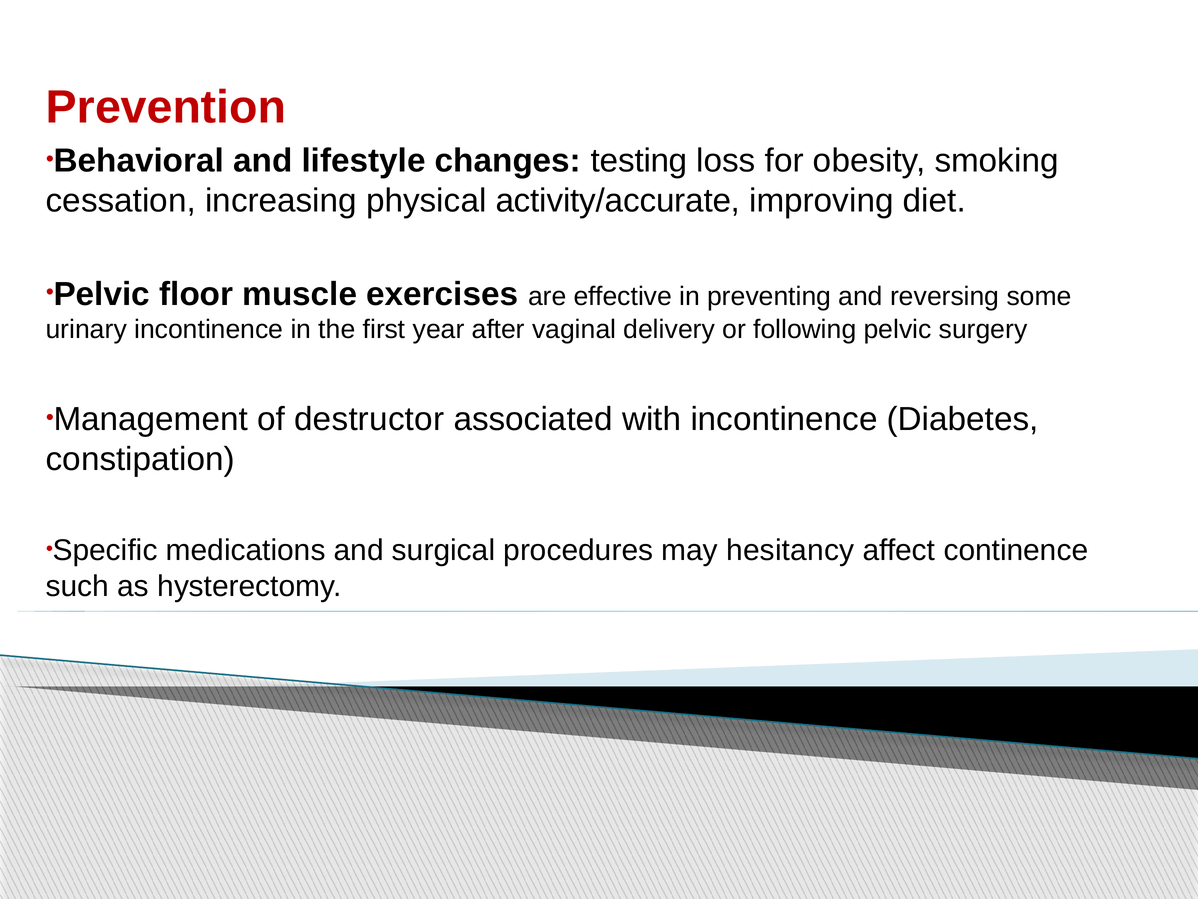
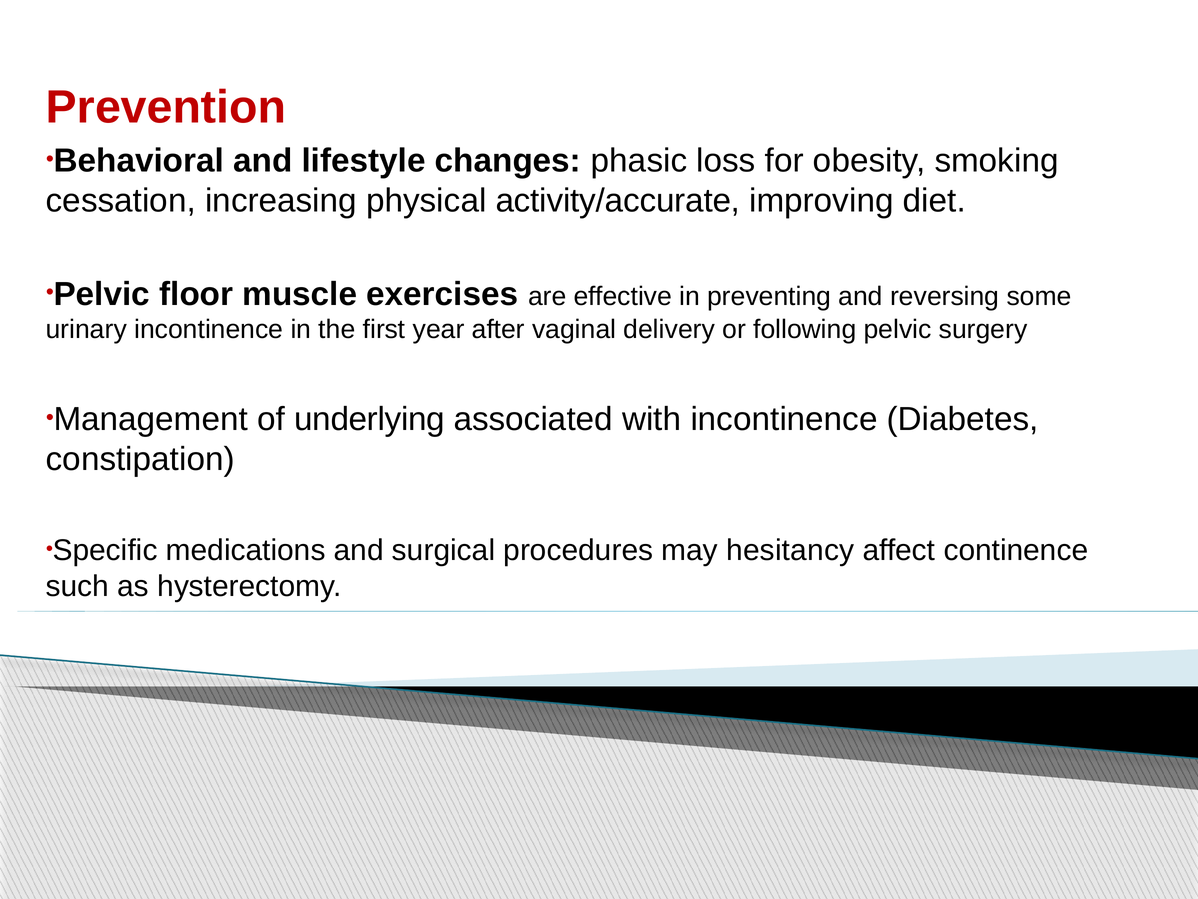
testing: testing -> phasic
destructor: destructor -> underlying
